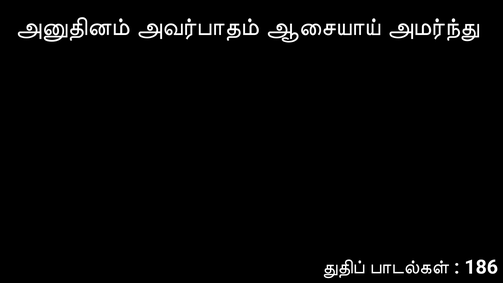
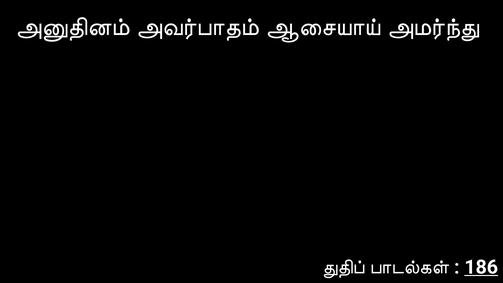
186 underline: none -> present
